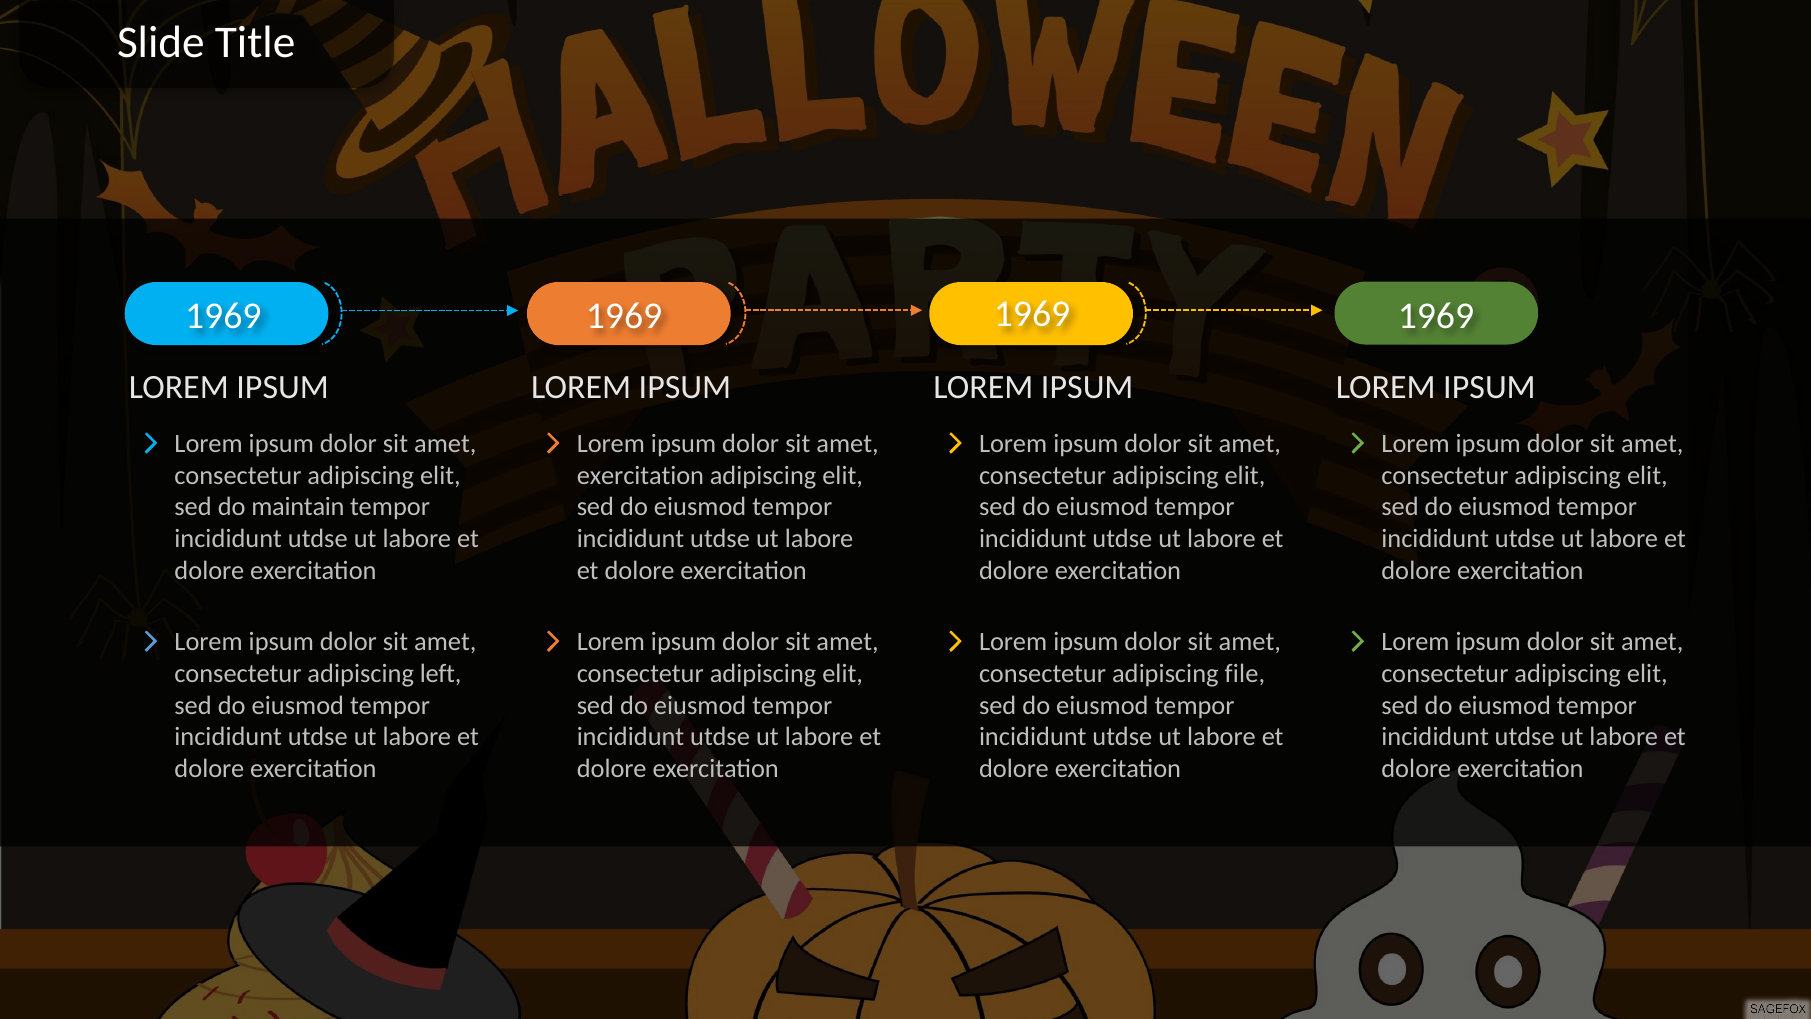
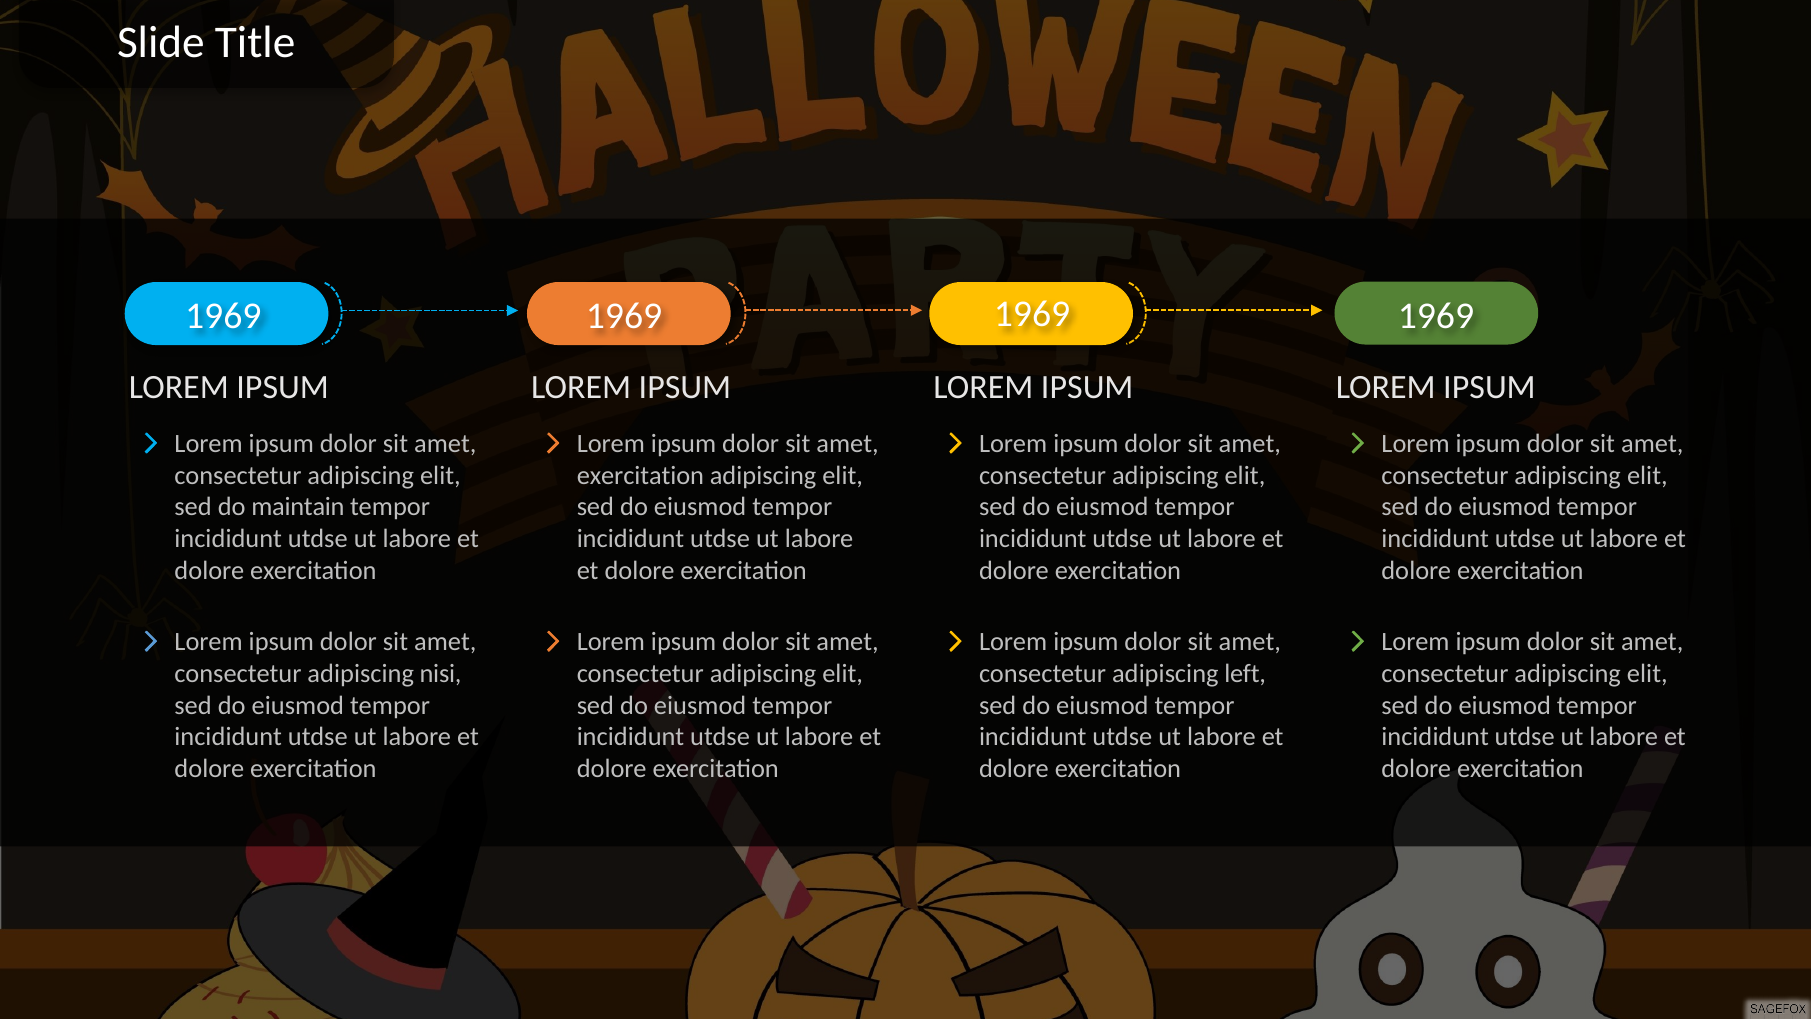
left: left -> nisi
file: file -> left
